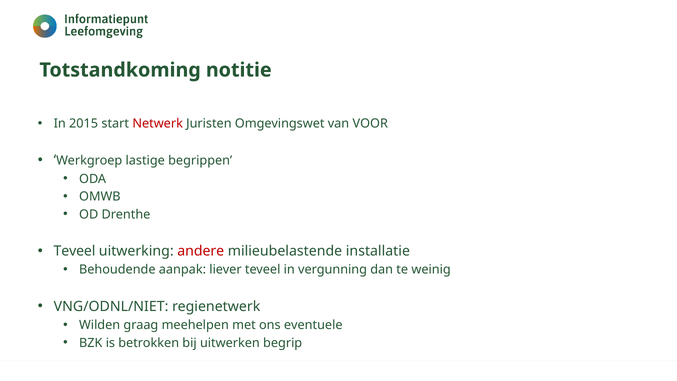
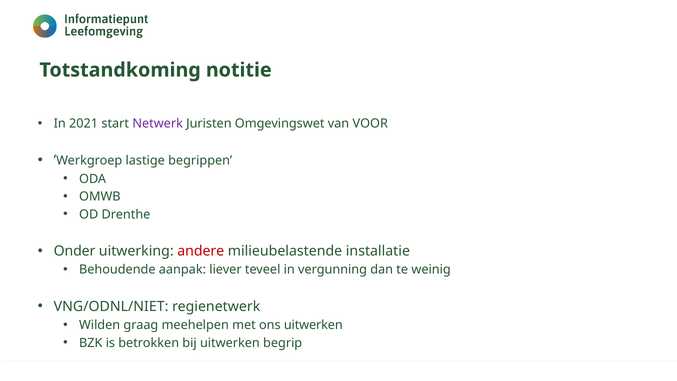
2015: 2015 -> 2021
Netwerk colour: red -> purple
Teveel at (75, 251): Teveel -> Onder
ons eventuele: eventuele -> uitwerken
